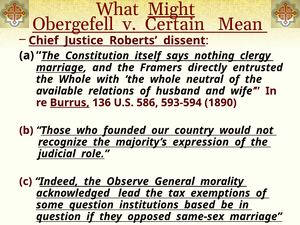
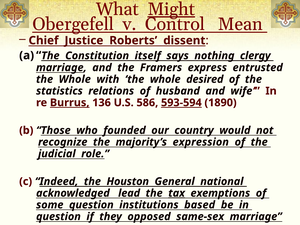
Certain: Certain -> Control
directly: directly -> express
neutral: neutral -> desired
available: available -> statistics
593-594 underline: none -> present
Observe: Observe -> Houston
morality: morality -> national
tax underline: none -> present
